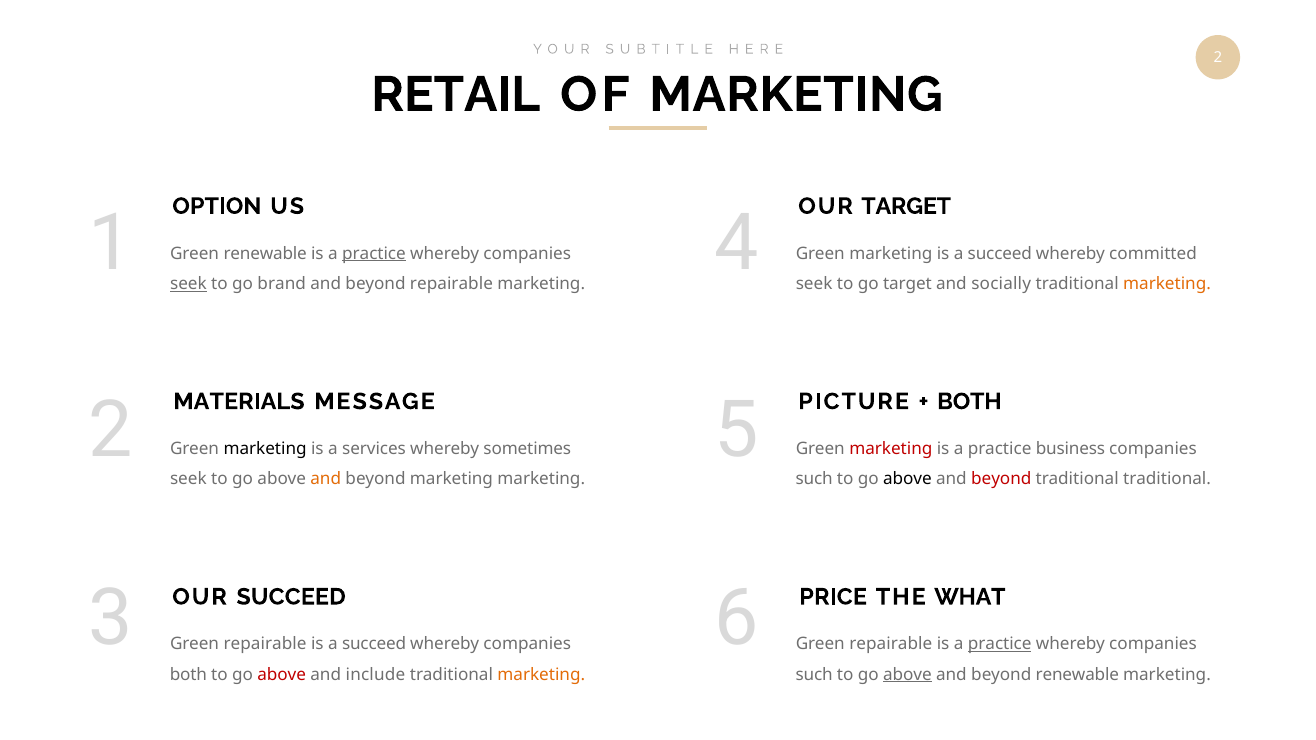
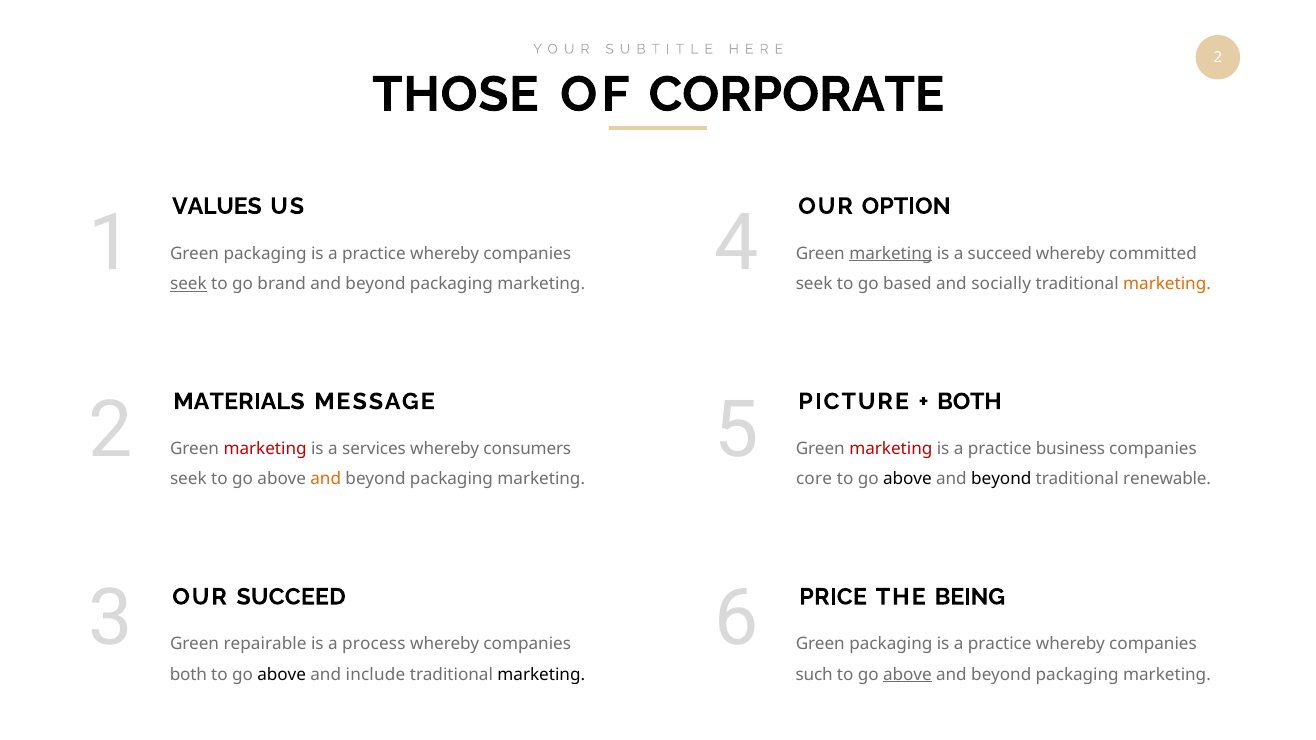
RETAIL: RETAIL -> THOSE
OF MARKETING: MARKETING -> CORPORATE
OPTION: OPTION -> VALUES
OUR TARGET: TARGET -> OPTION
renewable at (265, 254): renewable -> packaging
practice at (374, 254) underline: present -> none
marketing at (891, 254) underline: none -> present
repairable at (451, 284): repairable -> packaging
go target: target -> based
marketing at (265, 449) colour: black -> red
sometimes: sometimes -> consumers
marketing at (452, 479): marketing -> packaging
such at (814, 479): such -> core
beyond at (1001, 479) colour: red -> black
traditional traditional: traditional -> renewable
WHAT: WHAT -> BEING
succeed at (374, 645): succeed -> process
repairable at (891, 645): repairable -> packaging
practice at (1000, 645) underline: present -> none
above at (282, 675) colour: red -> black
marketing at (541, 675) colour: orange -> black
renewable at (1077, 675): renewable -> packaging
